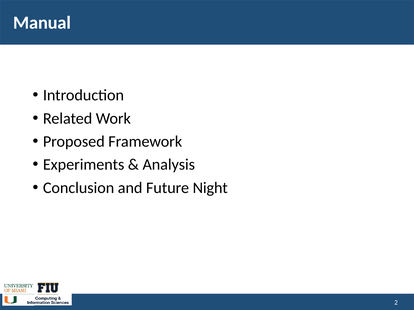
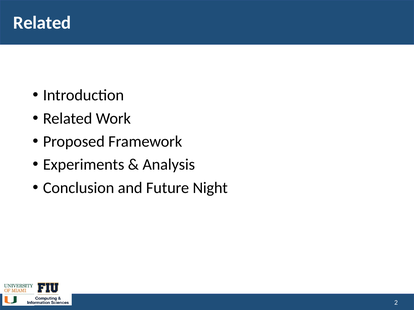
Manual at (42, 23): Manual -> Related
